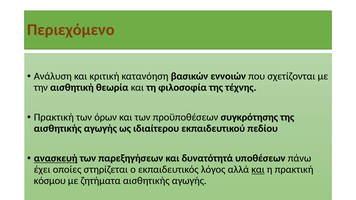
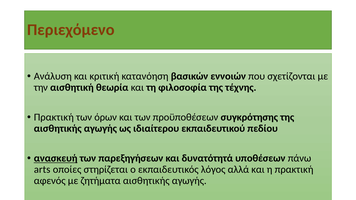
έχει: έχει -> arts
και at (258, 170) underline: present -> none
κόσμου: κόσμου -> αφενός
